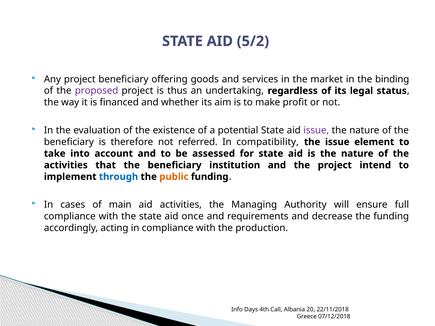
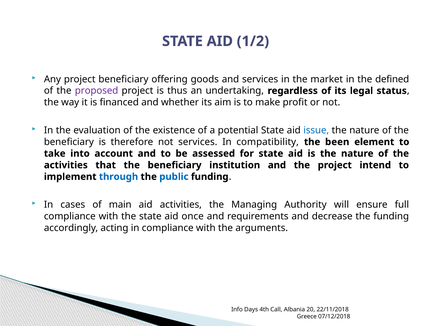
5/2: 5/2 -> 1/2
binding: binding -> defined
issue at (316, 130) colour: purple -> blue
not referred: referred -> services
the issue: issue -> been
public colour: orange -> blue
production: production -> arguments
